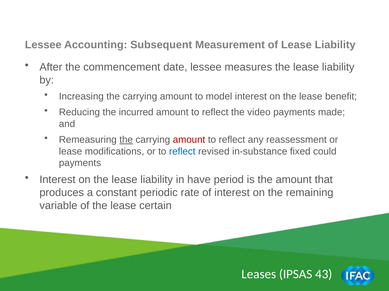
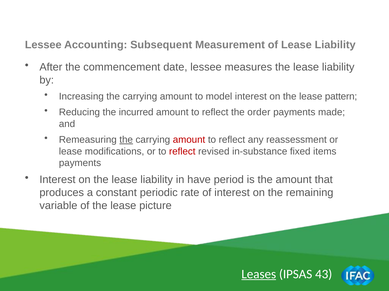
benefit: benefit -> pattern
video: video -> order
reflect at (182, 152) colour: blue -> red
could: could -> items
certain: certain -> picture
Leases underline: none -> present
